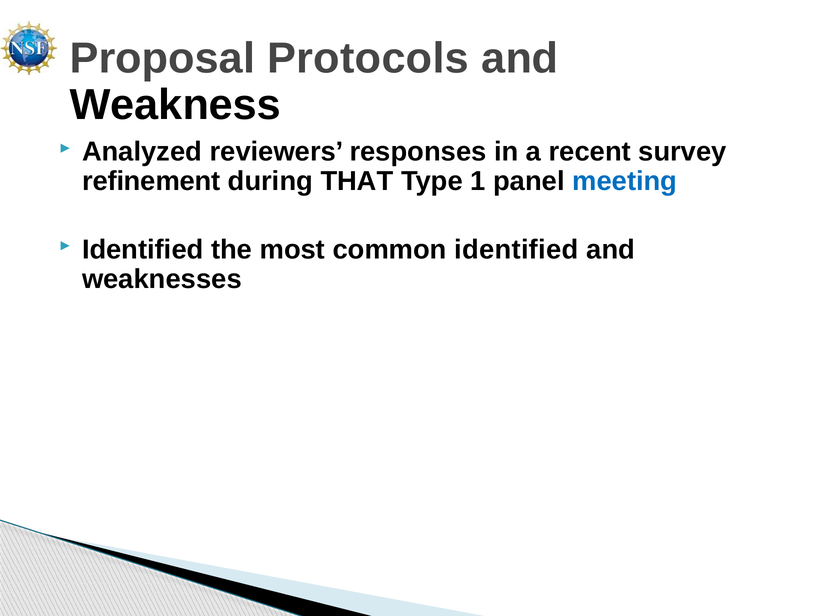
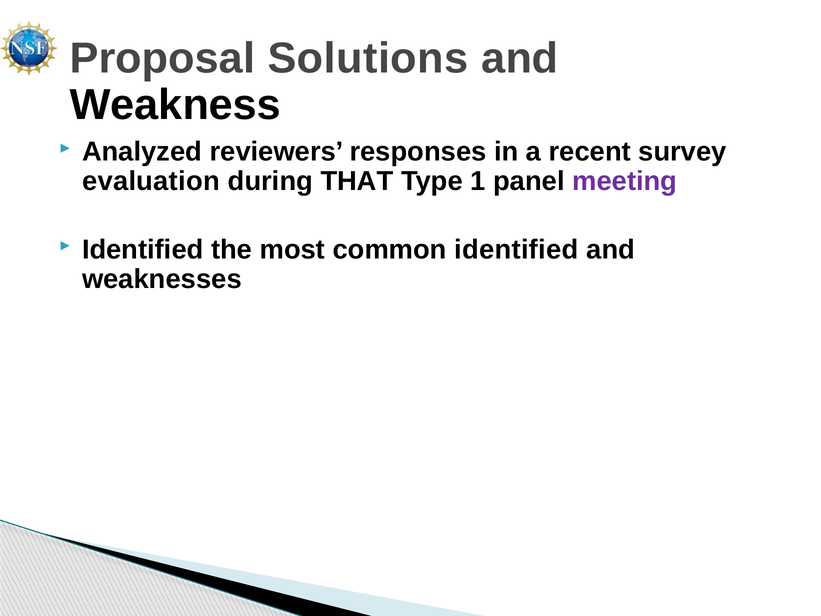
Protocols: Protocols -> Solutions
refinement: refinement -> evaluation
meeting colour: blue -> purple
